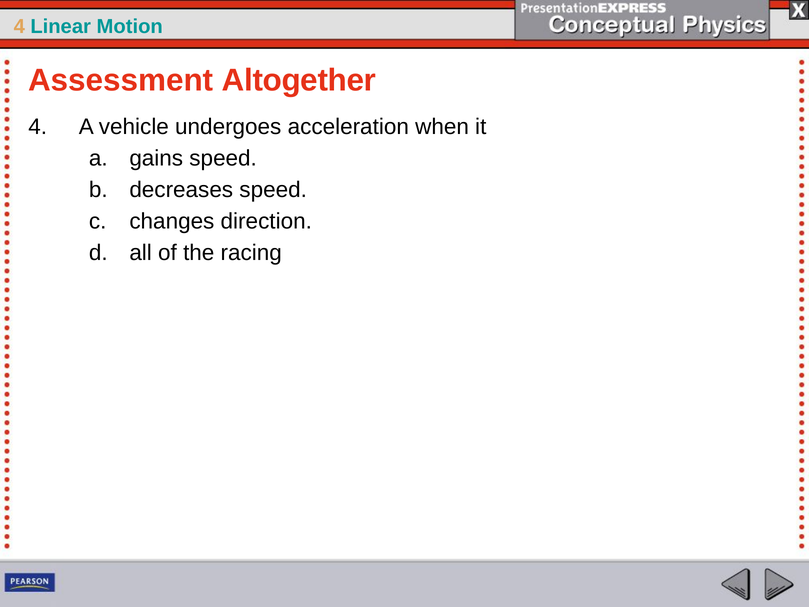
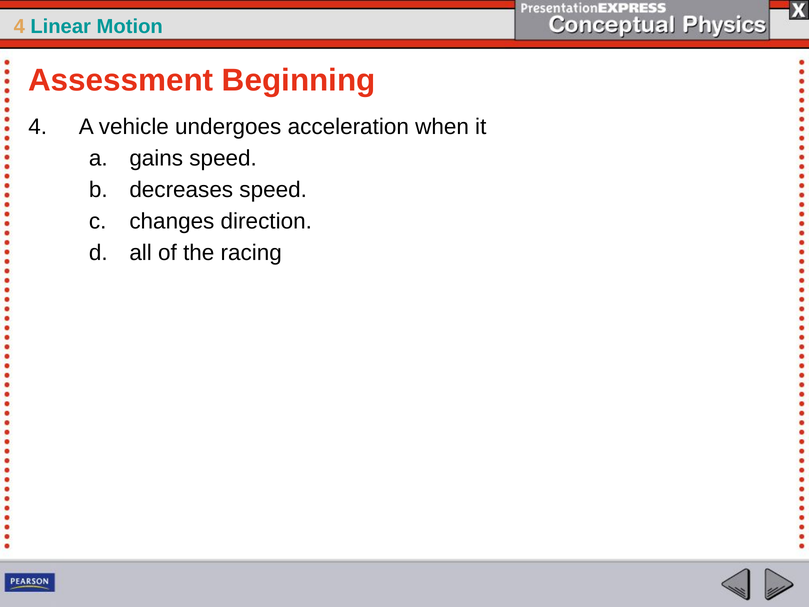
Altogether: Altogether -> Beginning
